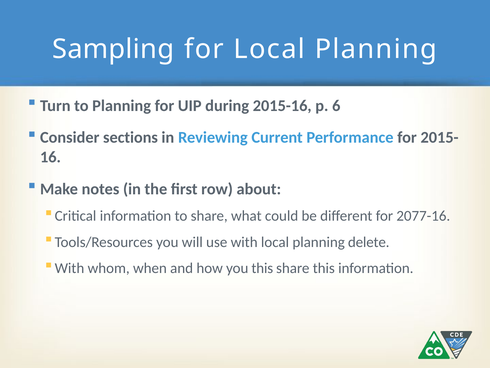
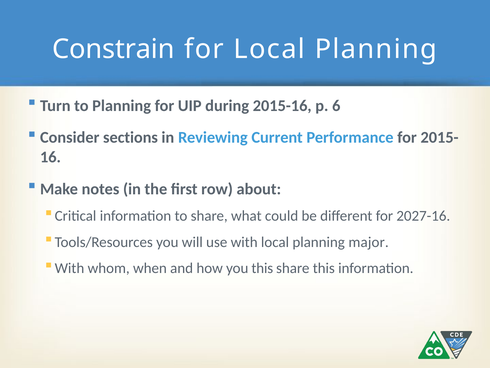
Sampling: Sampling -> Constrain
2077-16: 2077-16 -> 2027-16
delete: delete -> major
